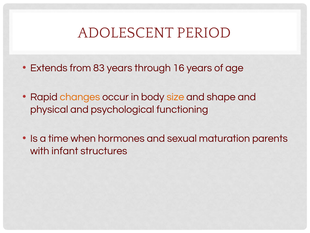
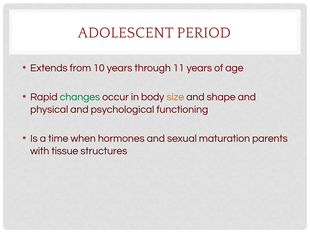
83: 83 -> 10
16: 16 -> 11
changes colour: orange -> green
infant: infant -> tissue
